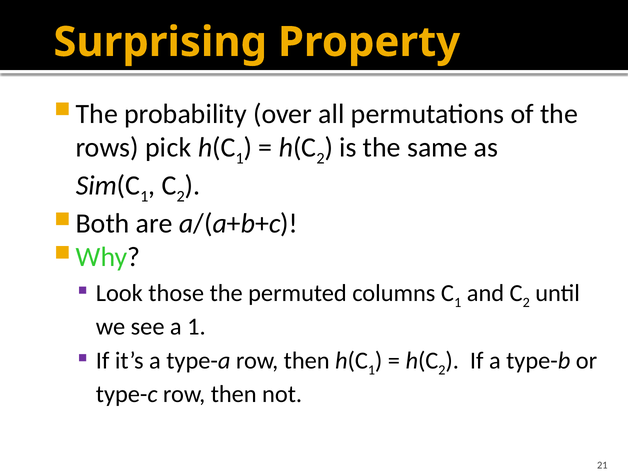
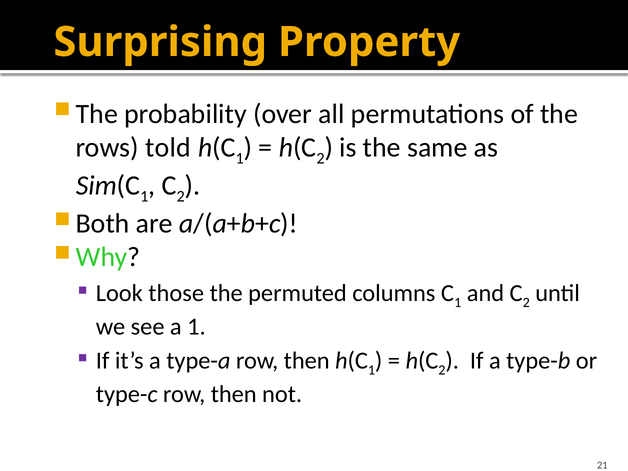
pick: pick -> told
